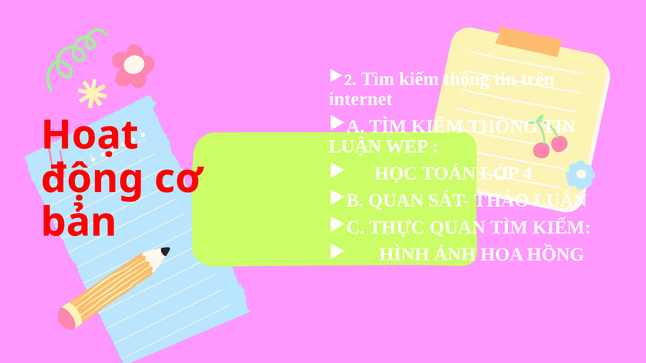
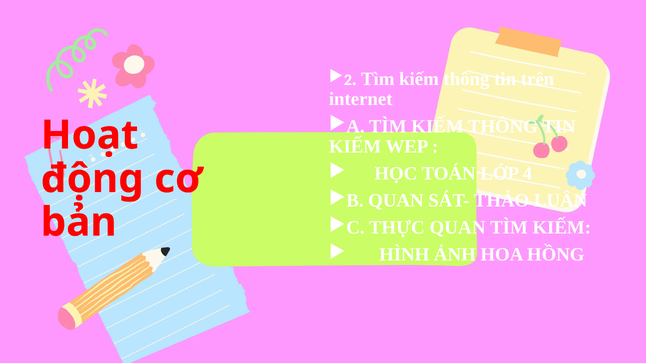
LUẬN at (355, 147): LUẬN -> KIẾM
